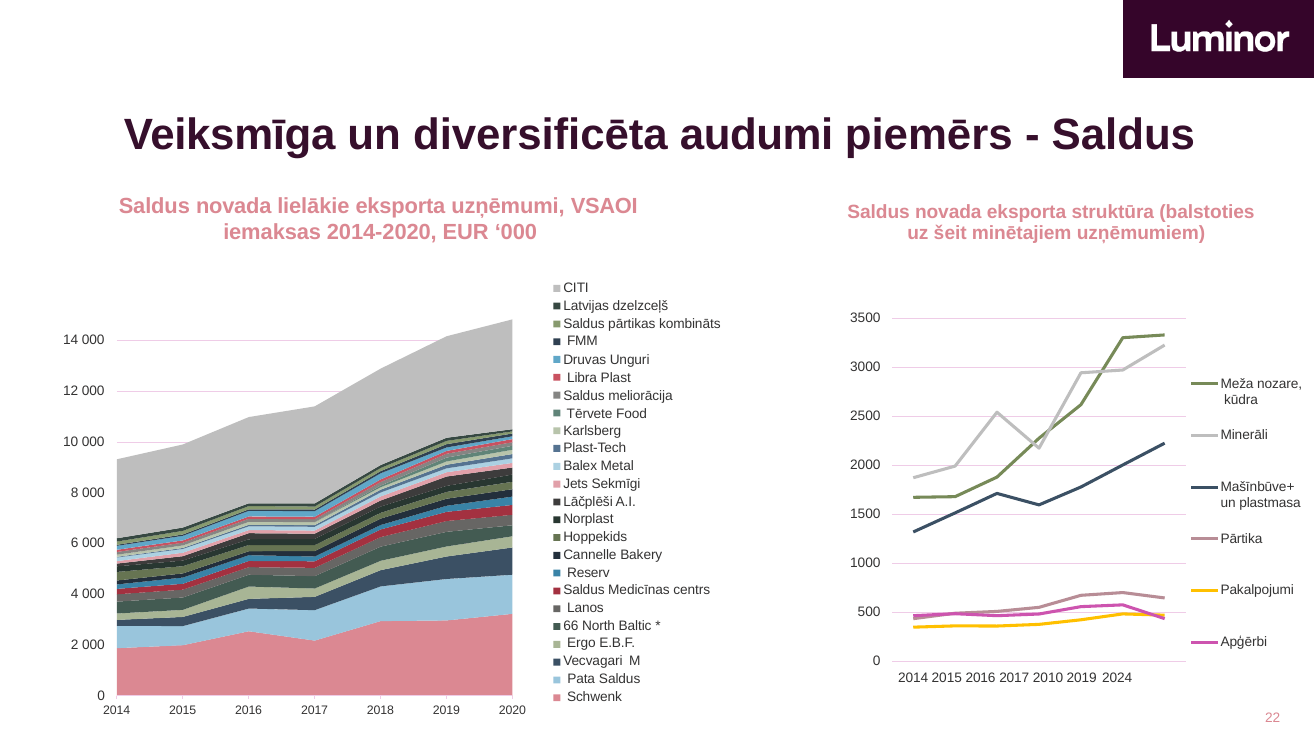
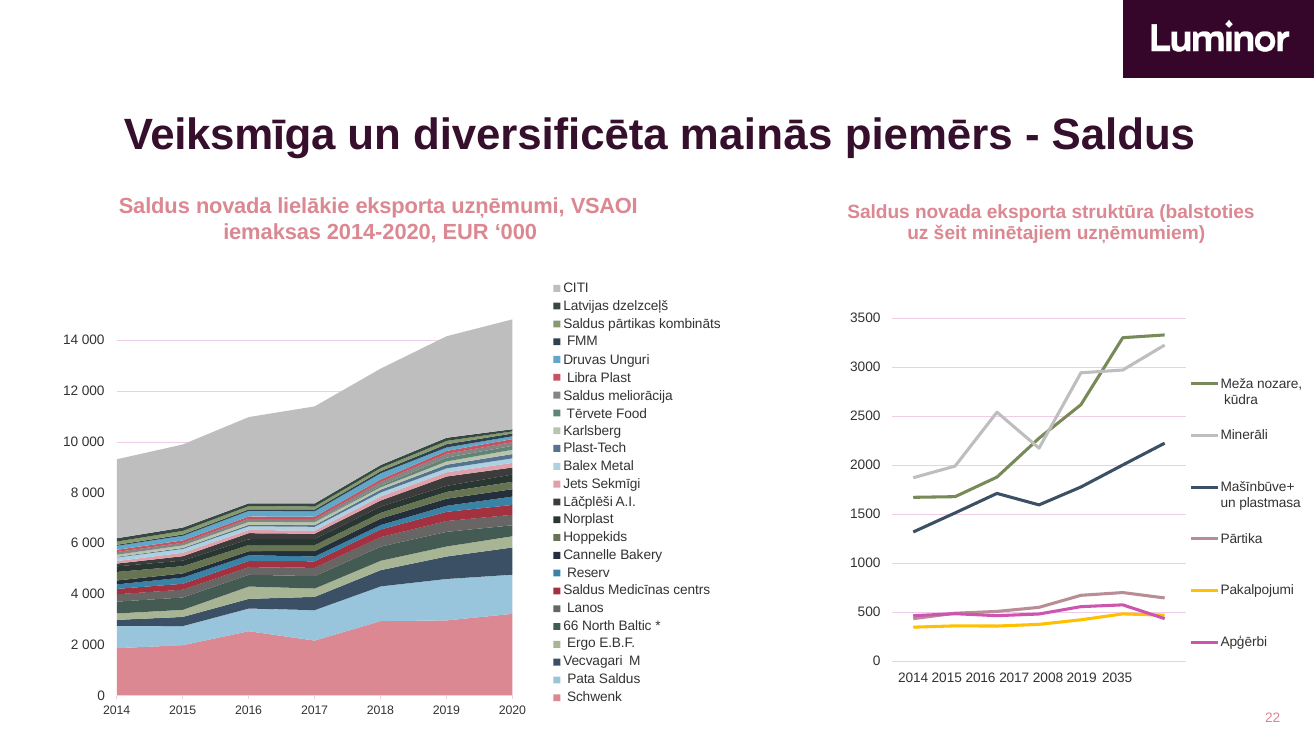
audumi: audumi -> mainās
2010: 2010 -> 2008
2024: 2024 -> 2035
